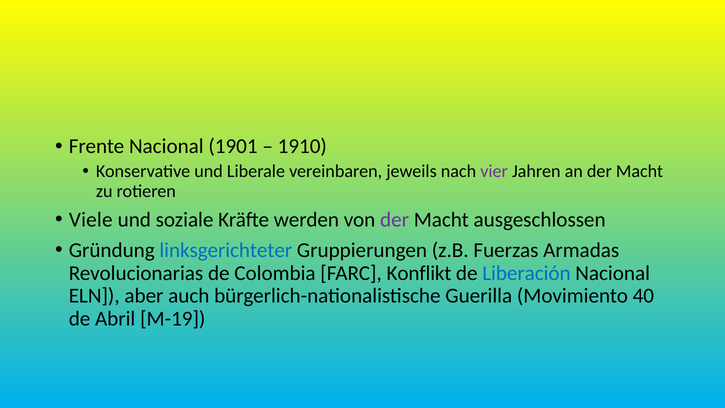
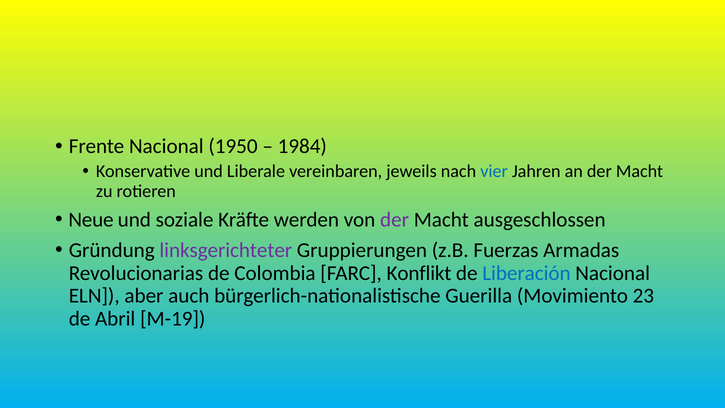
1901: 1901 -> 1950
1910: 1910 -> 1984
vier colour: purple -> blue
Viele: Viele -> Neue
linksgerichteter colour: blue -> purple
40: 40 -> 23
